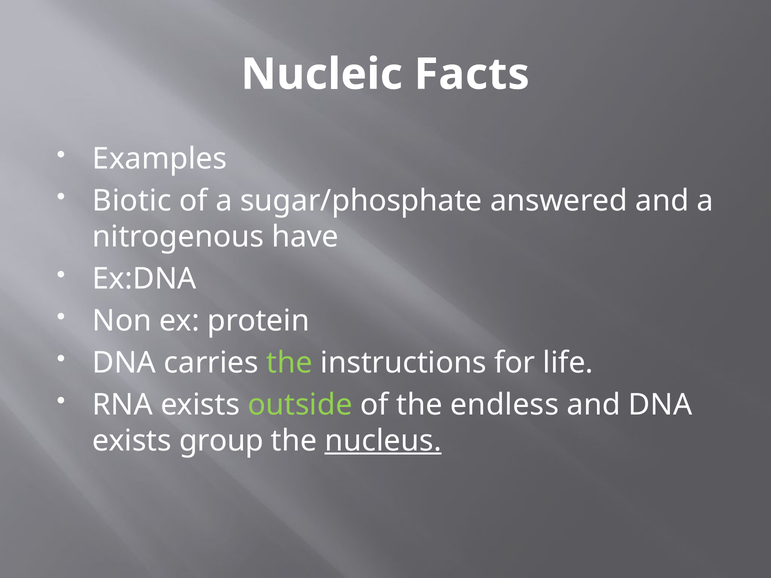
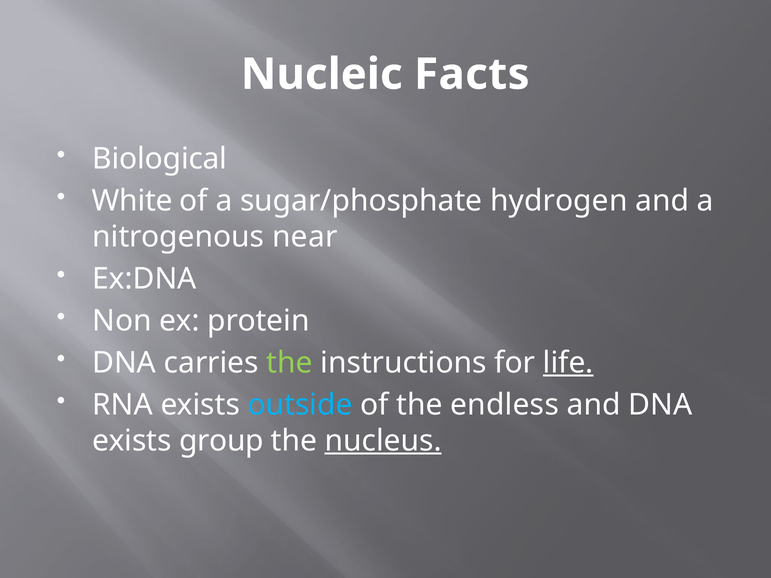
Examples: Examples -> Biological
Biotic: Biotic -> White
answered: answered -> hydrogen
have: have -> near
life underline: none -> present
outside colour: light green -> light blue
